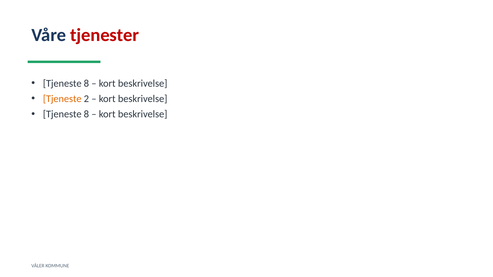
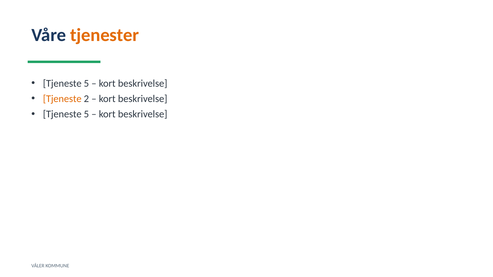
tjenester colour: red -> orange
8 at (86, 83): 8 -> 5
8 at (86, 114): 8 -> 5
